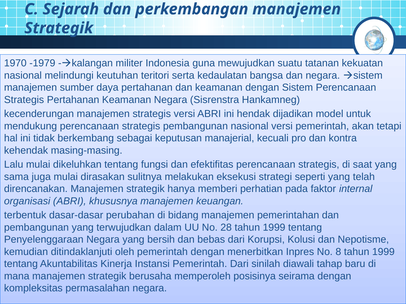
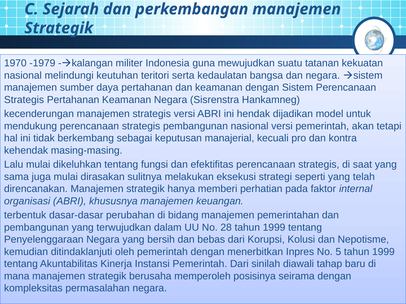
8: 8 -> 5
